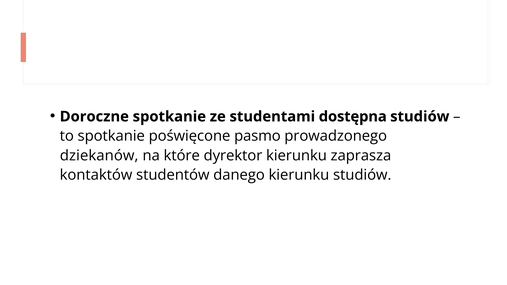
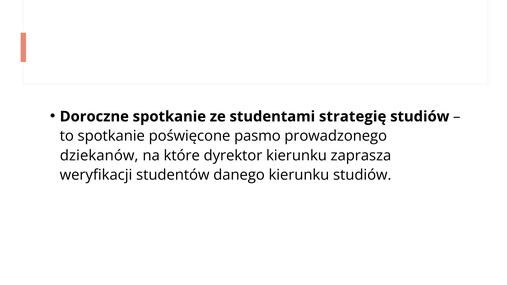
dostępna: dostępna -> strategię
kontaktów: kontaktów -> weryfikacji
